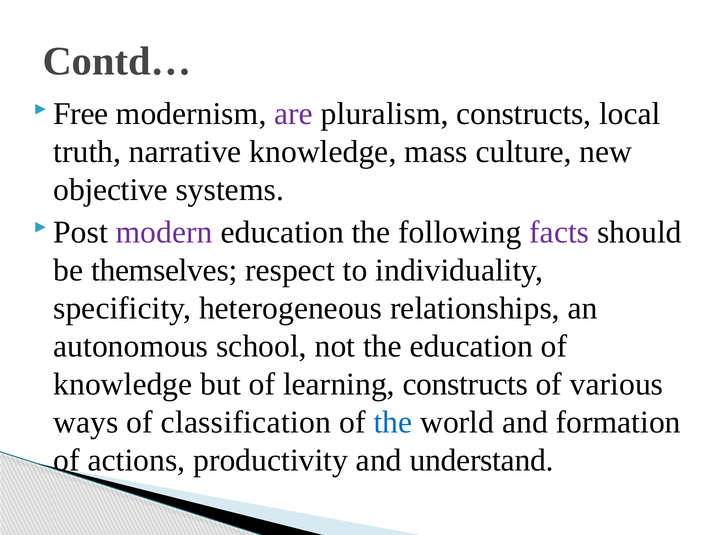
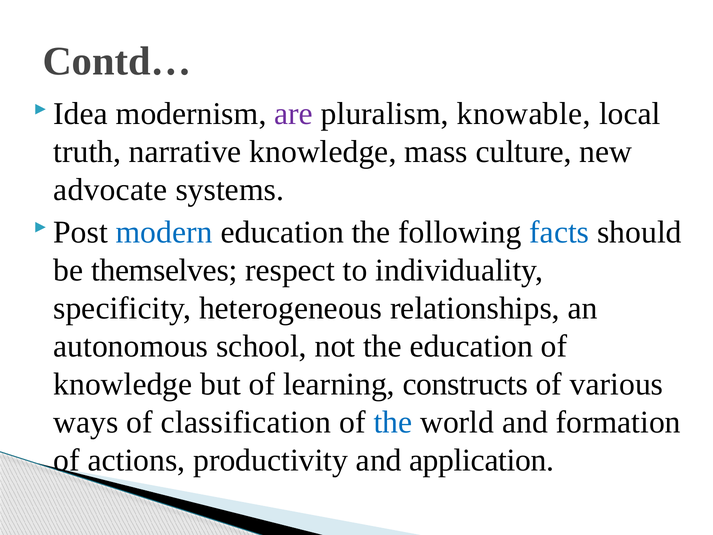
Free: Free -> Idea
pluralism constructs: constructs -> knowable
objective: objective -> advocate
modern colour: purple -> blue
facts colour: purple -> blue
understand: understand -> application
